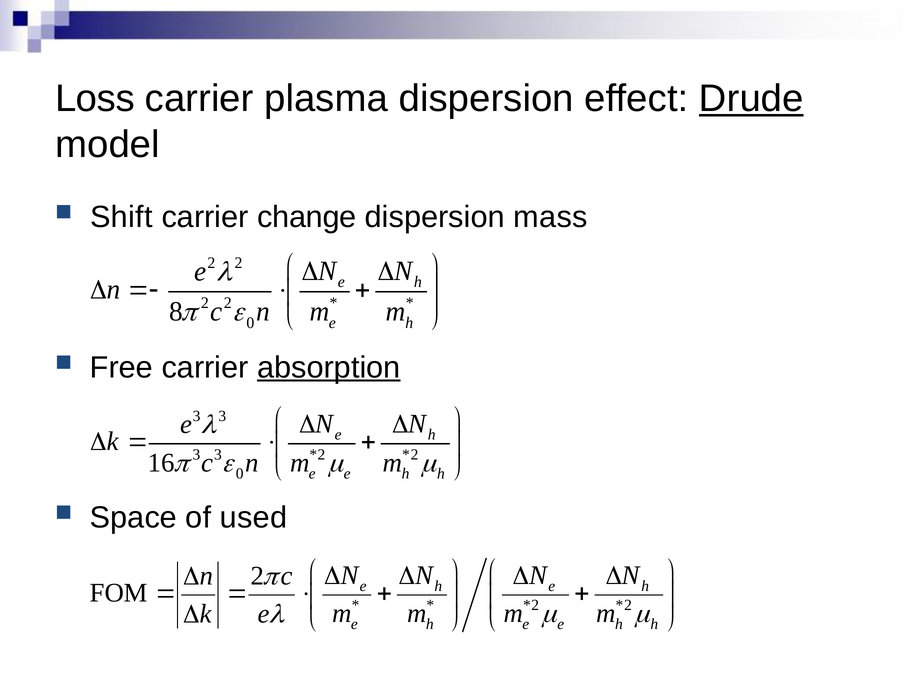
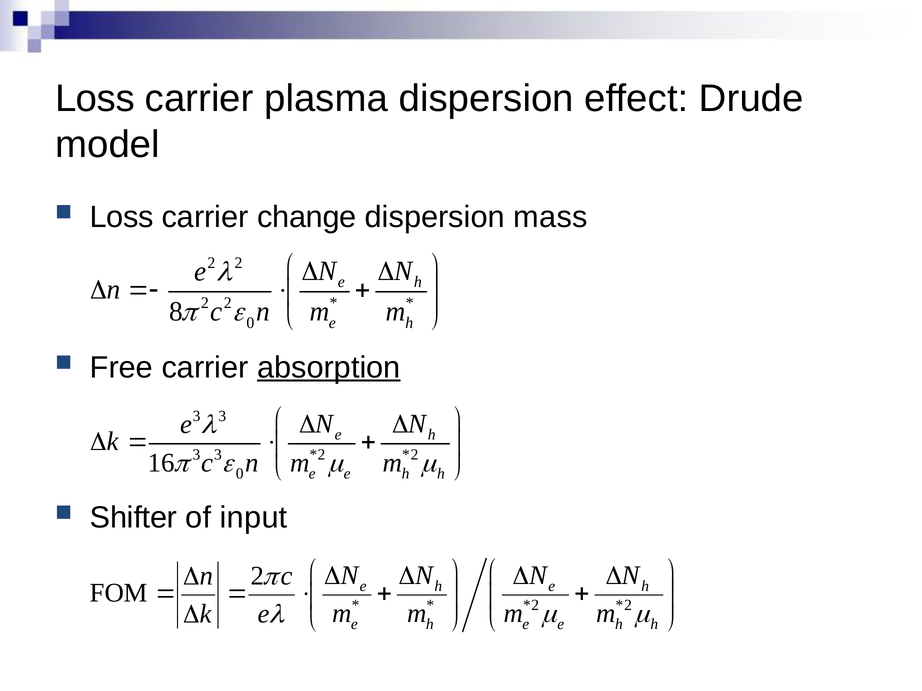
Drude underline: present -> none
Shift at (121, 217): Shift -> Loss
Space: Space -> Shifter
used: used -> input
